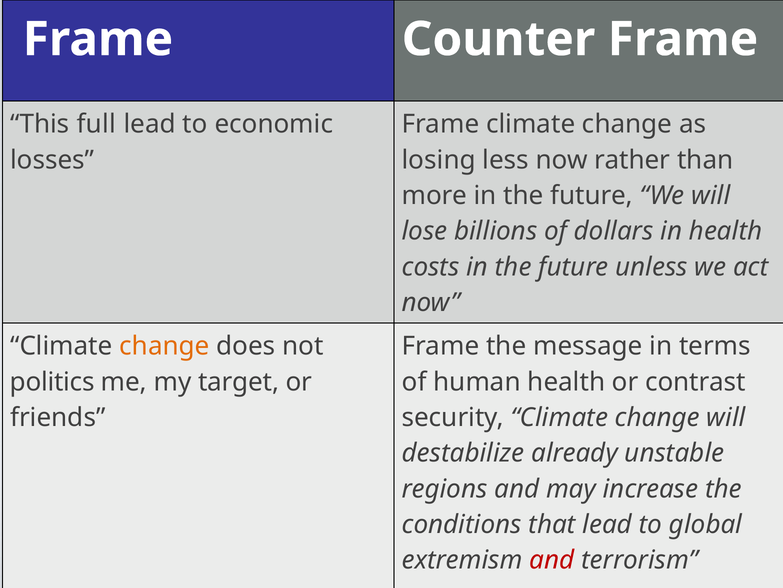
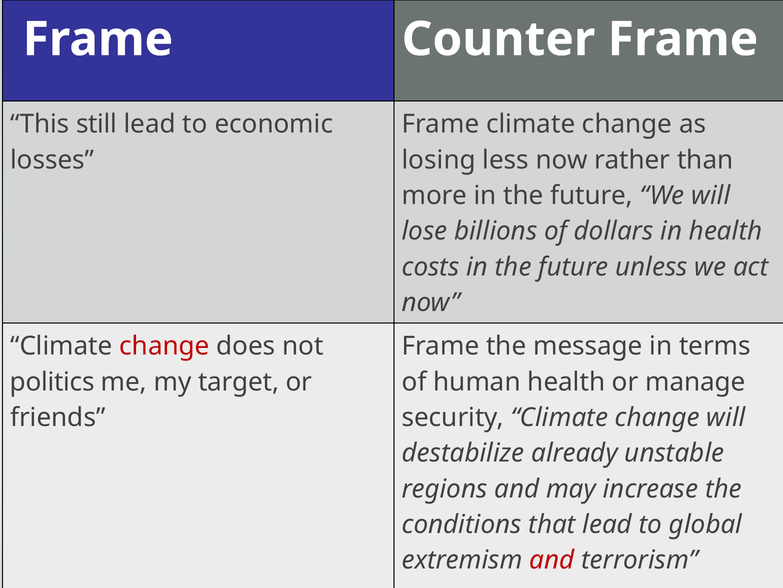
full: full -> still
change at (164, 346) colour: orange -> red
contrast: contrast -> manage
